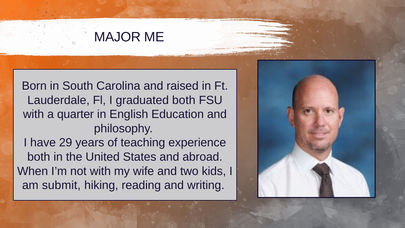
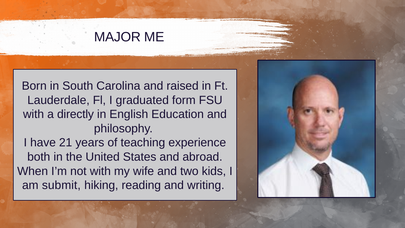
graduated both: both -> form
quarter: quarter -> directly
29: 29 -> 21
